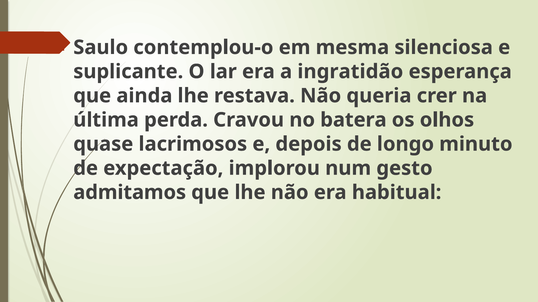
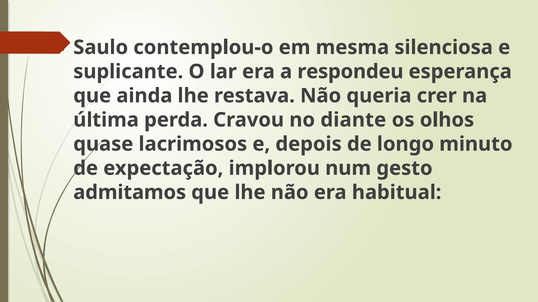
ingratidão: ingratidão -> respondeu
batera: batera -> diante
